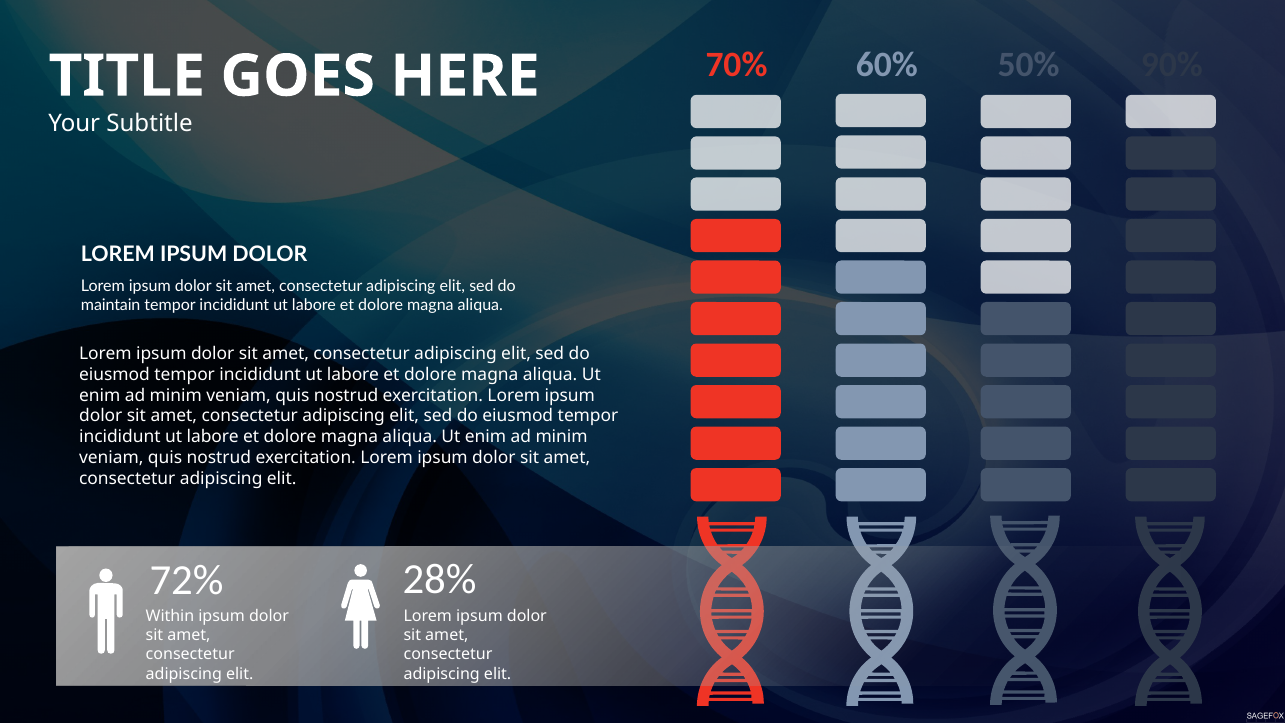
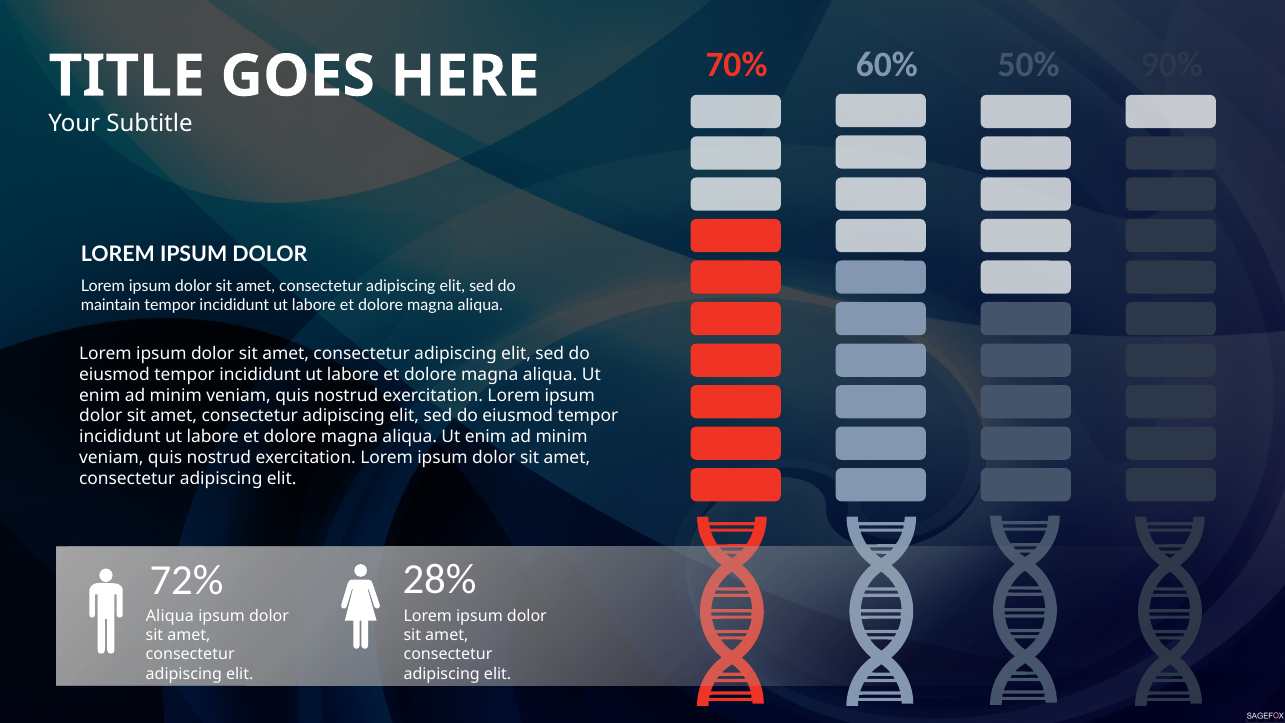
Within at (170, 616): Within -> Aliqua
